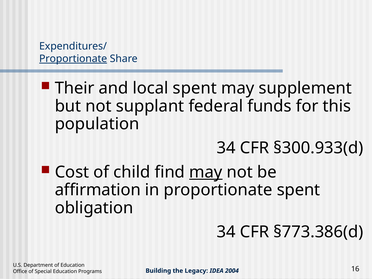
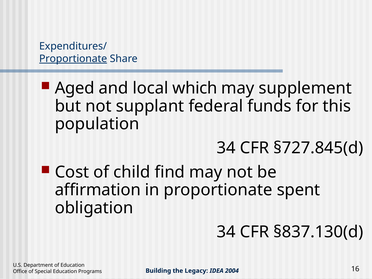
Their: Their -> Aged
local spent: spent -> which
§300.933(d: §300.933(d -> §727.845(d
may at (206, 172) underline: present -> none
§773.386(d: §773.386(d -> §837.130(d
